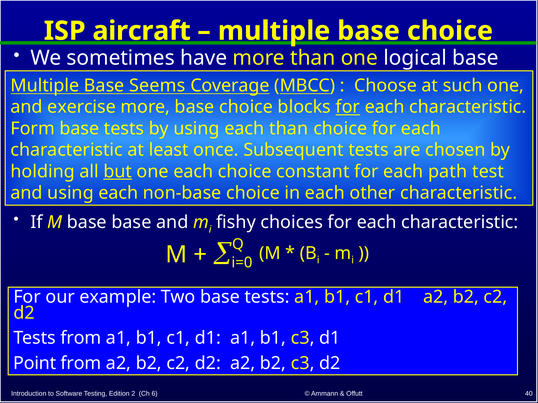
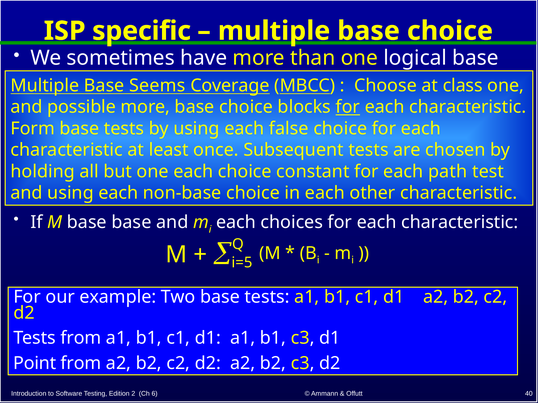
aircraft: aircraft -> specific
such: such -> class
exercise: exercise -> possible
each than: than -> false
but underline: present -> none
fishy at (236, 223): fishy -> each
i=0: i=0 -> i=5
